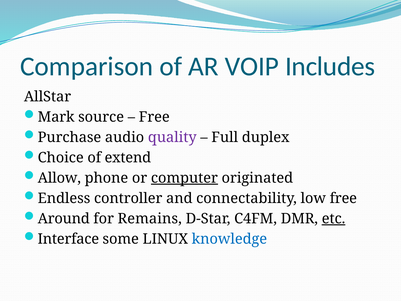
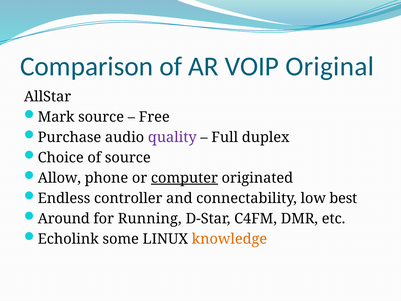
Includes: Includes -> Original
of extend: extend -> source
low free: free -> best
Remains: Remains -> Running
etc underline: present -> none
Interface: Interface -> Echolink
knowledge colour: blue -> orange
